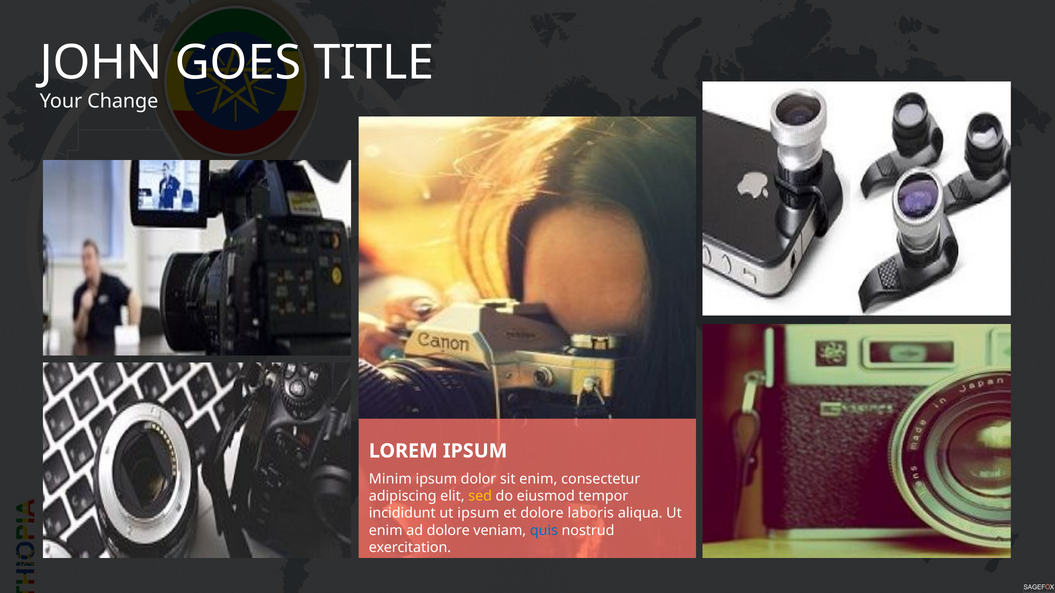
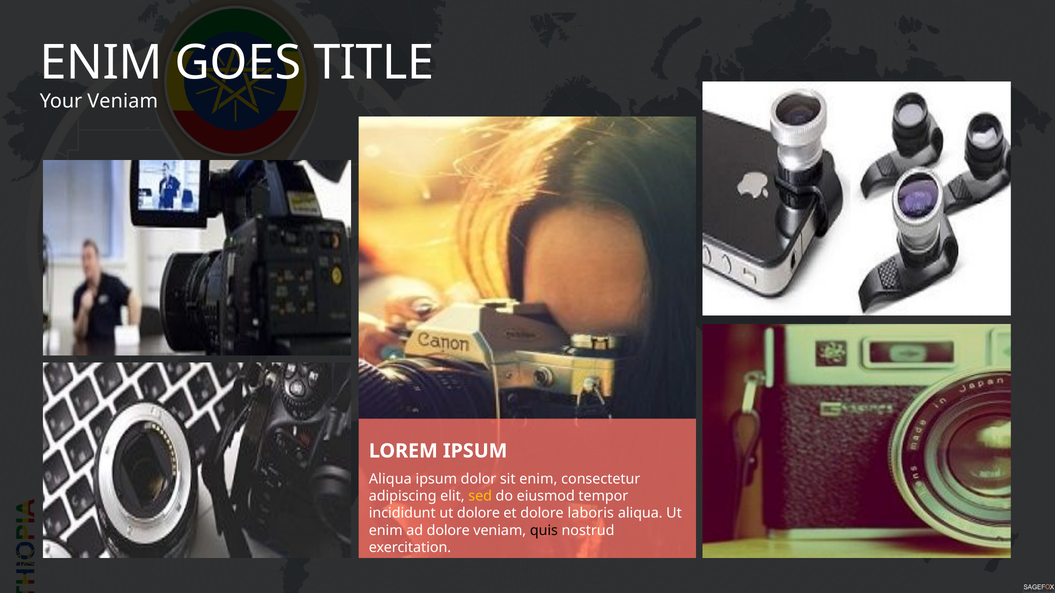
JOHN at (101, 63): JOHN -> ENIM
Your Change: Change -> Veniam
Minim at (390, 479): Minim -> Aliqua
ut ipsum: ipsum -> dolore
quis colour: blue -> black
